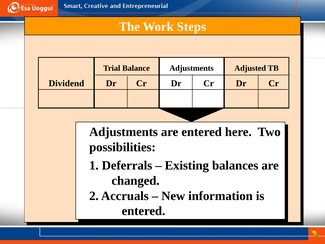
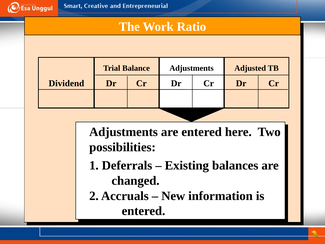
Steps: Steps -> Ratio
